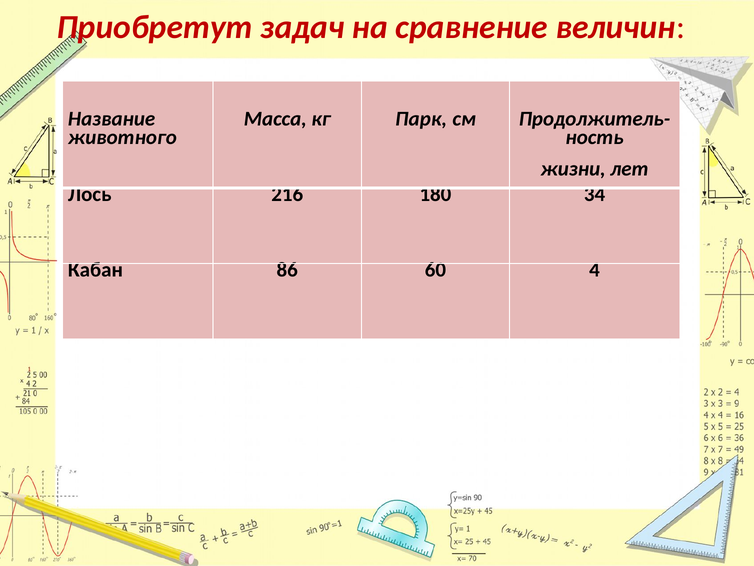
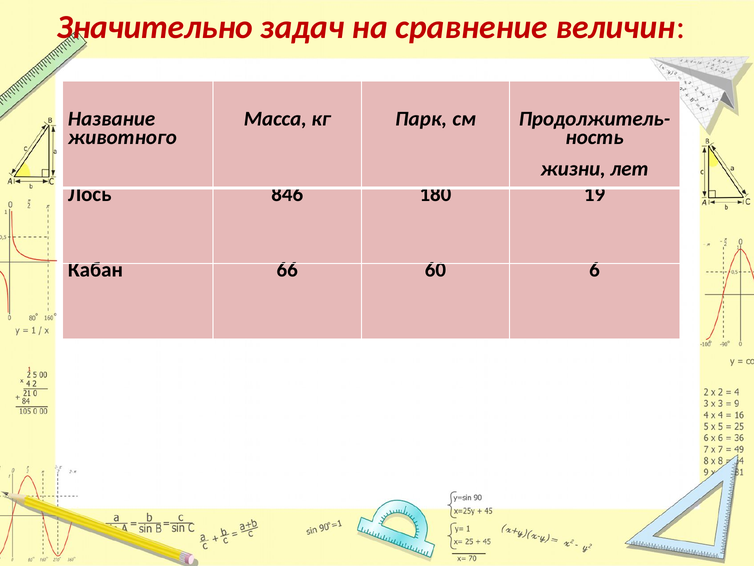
Приобретут: Приобретут -> Значительно
216: 216 -> 846
34: 34 -> 19
86: 86 -> 66
4: 4 -> 6
